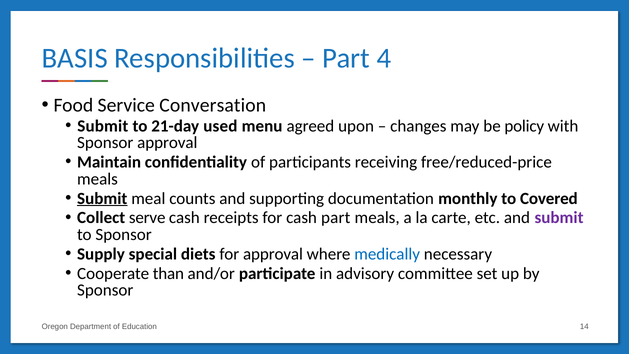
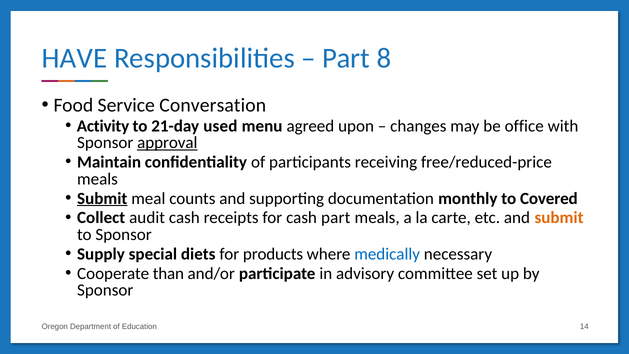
BASIS: BASIS -> HAVE
4: 4 -> 8
Submit at (103, 126): Submit -> Activity
policy: policy -> office
approval at (167, 143) underline: none -> present
serve: serve -> audit
submit at (559, 218) colour: purple -> orange
for approval: approval -> products
